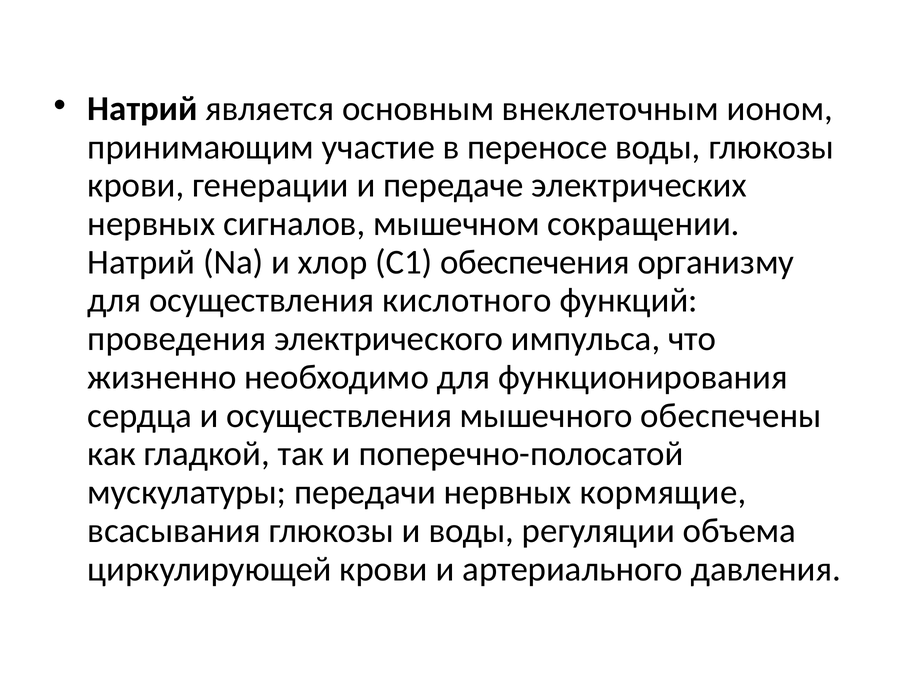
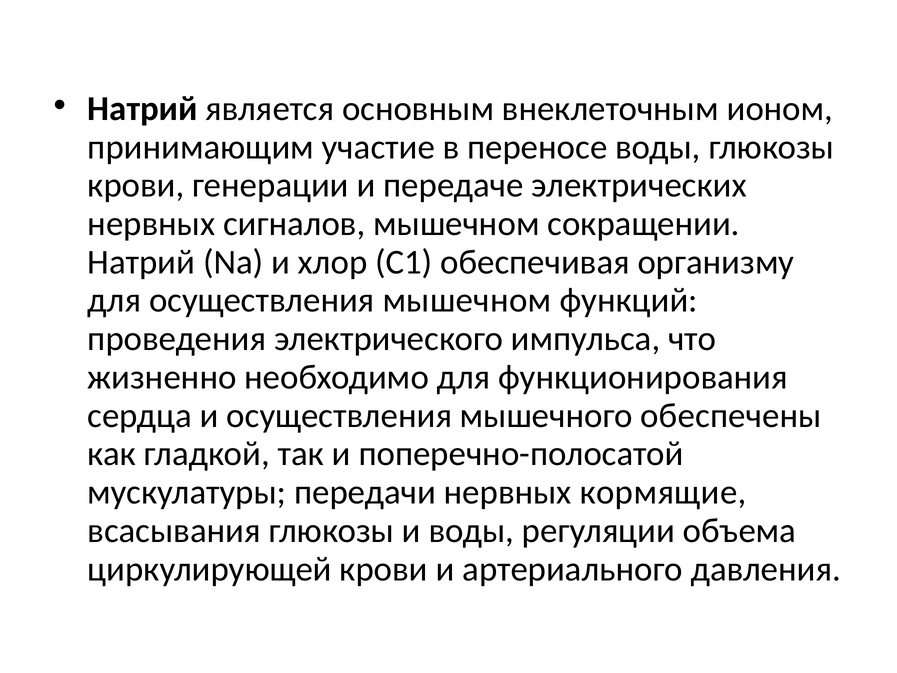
обеспечения: обеспечения -> обеспечивая
осуществления кислотного: кислотного -> мышечном
